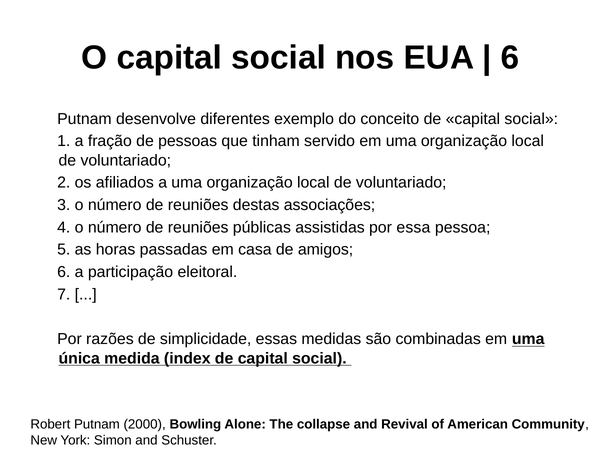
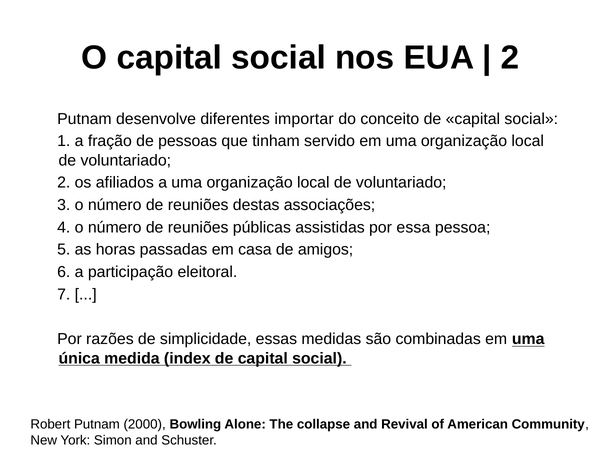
6 at (510, 58): 6 -> 2
exemplo: exemplo -> importar
